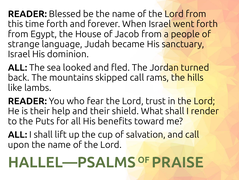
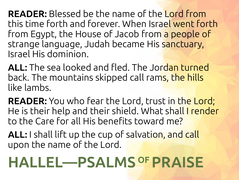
Puts: Puts -> Care
